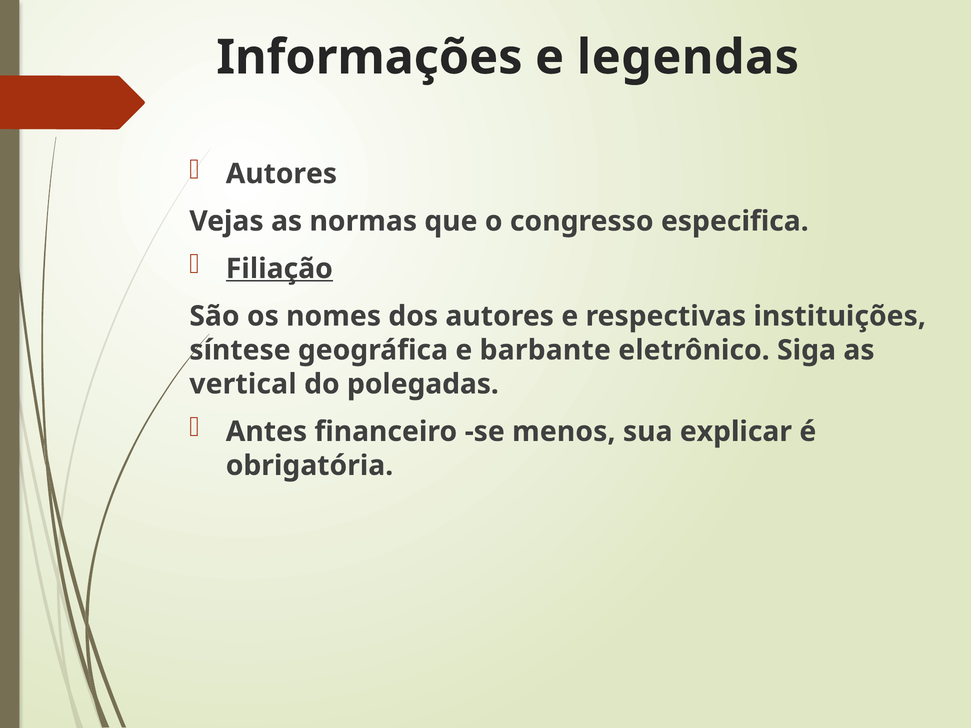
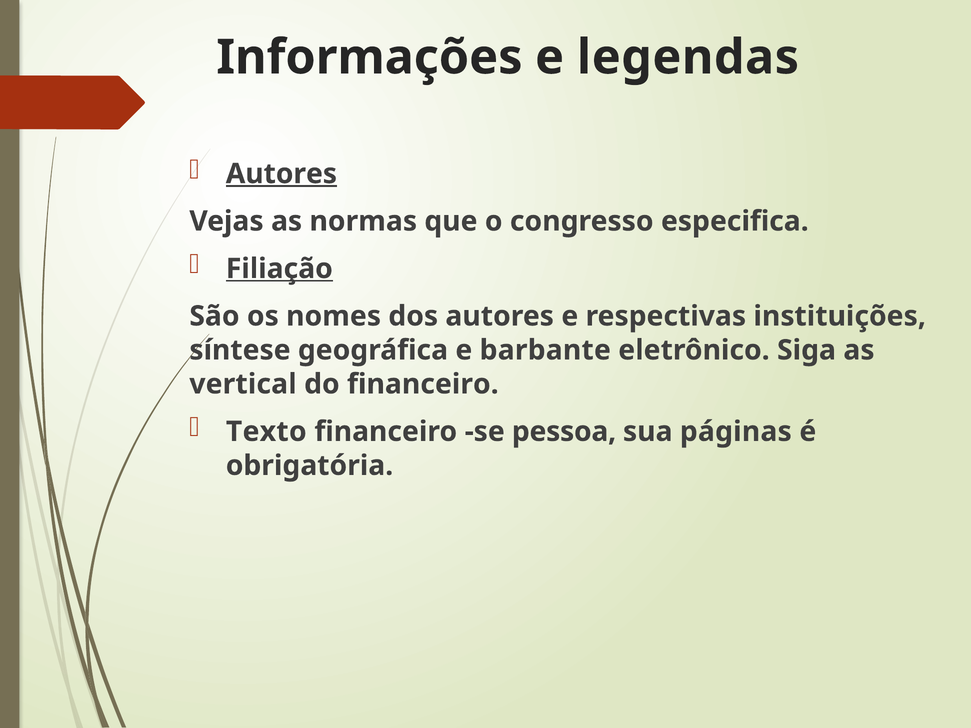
Autores at (281, 174) underline: none -> present
do polegadas: polegadas -> financeiro
Antes: Antes -> Texto
menos: menos -> pessoa
explicar: explicar -> páginas
